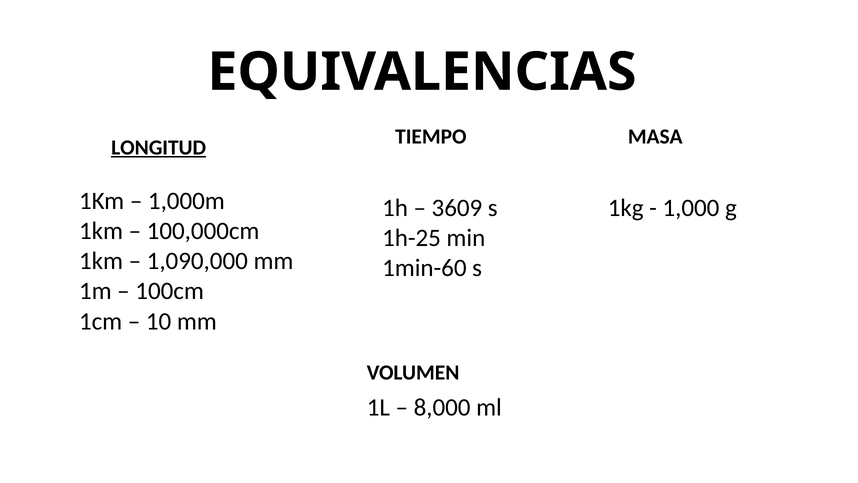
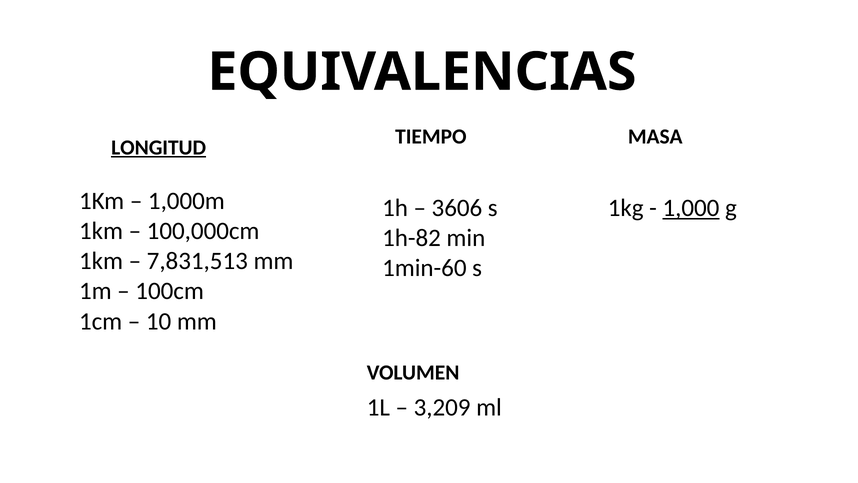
3609: 3609 -> 3606
1,000 underline: none -> present
1h-25: 1h-25 -> 1h-82
1,090,000: 1,090,000 -> 7,831,513
8,000: 8,000 -> 3,209
